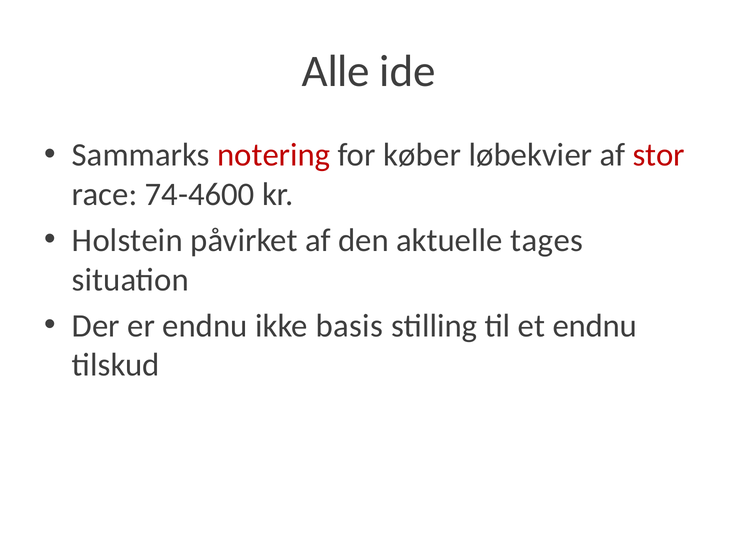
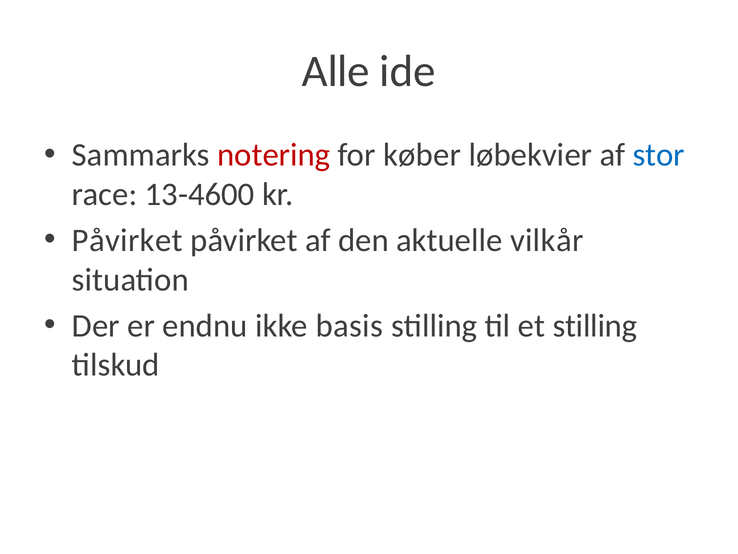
stor colour: red -> blue
74-4600: 74-4600 -> 13-4600
Holstein at (127, 240): Holstein -> Påvirket
tages: tages -> vilkår
et endnu: endnu -> stilling
